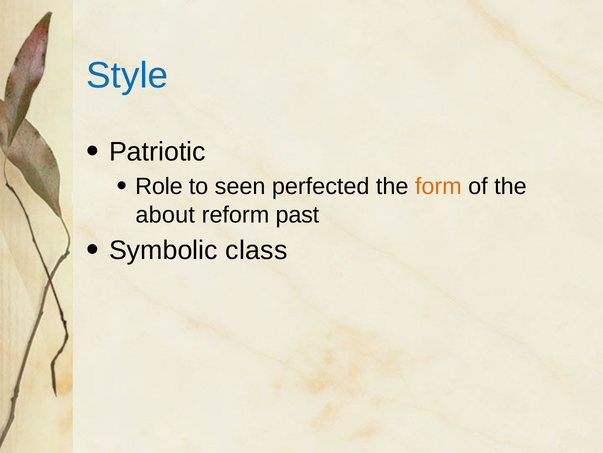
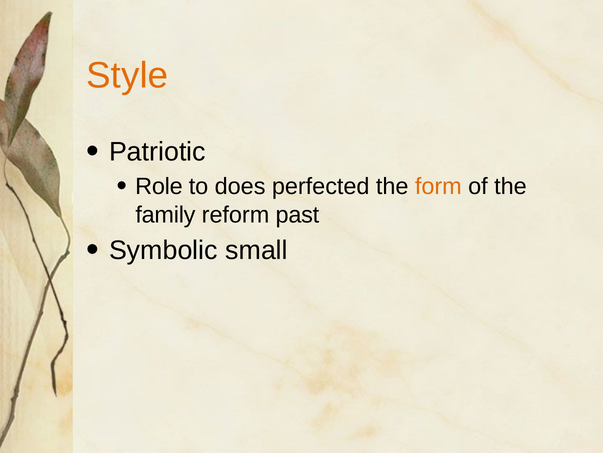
Style colour: blue -> orange
seen: seen -> does
about: about -> family
class: class -> small
